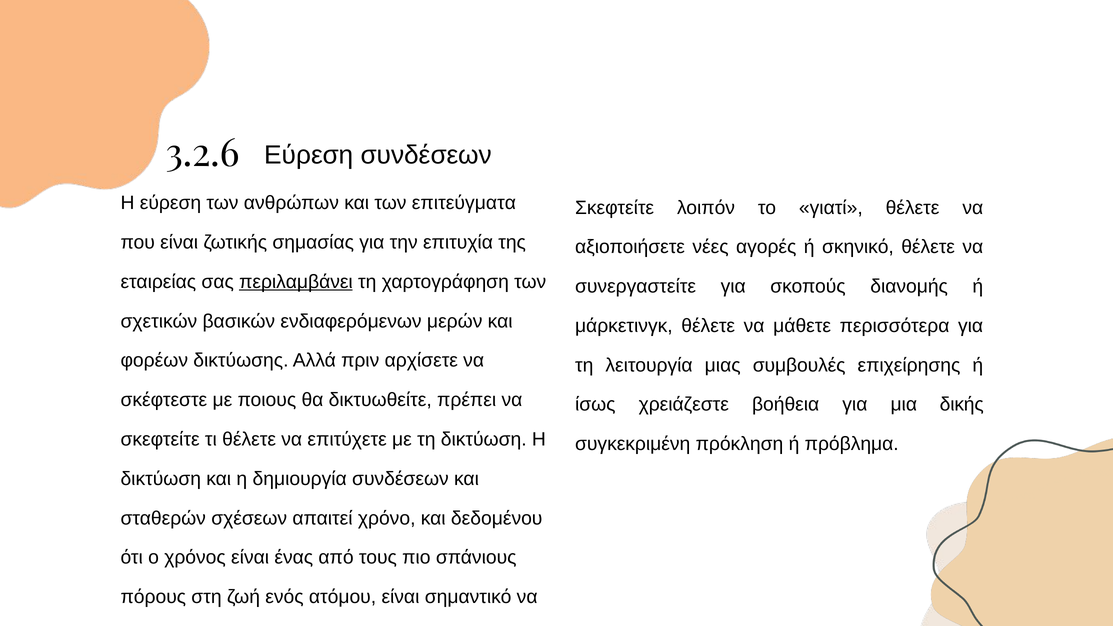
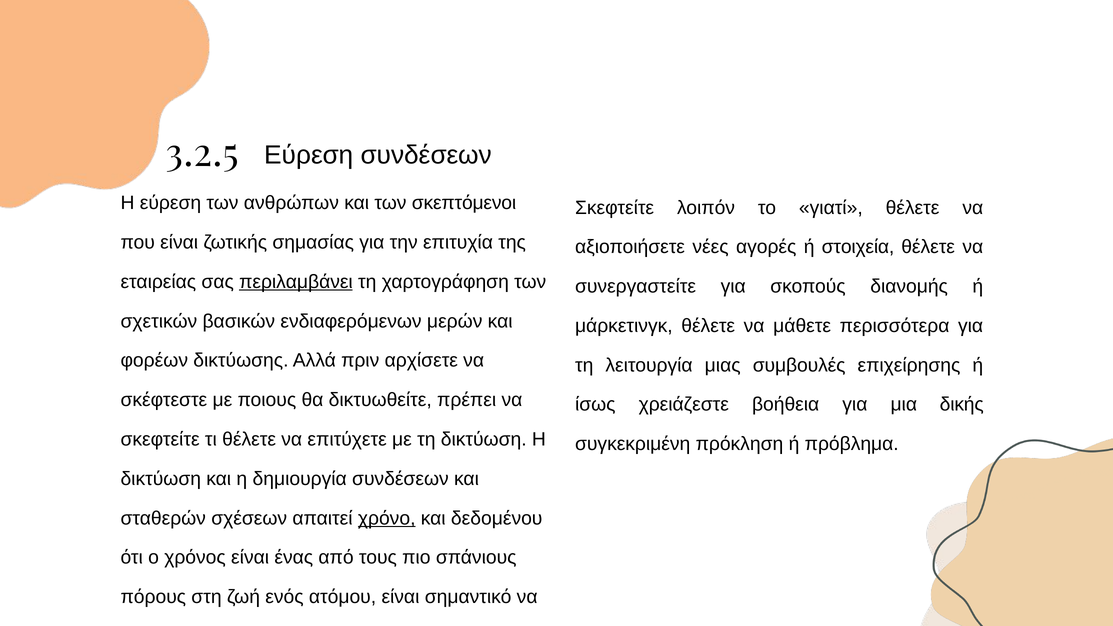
3.2.6: 3.2.6 -> 3.2.5
επιτεύγματα: επιτεύγματα -> σκεπτόμενοι
σκηνικό: σκηνικό -> στοιχεία
χρόνο underline: none -> present
